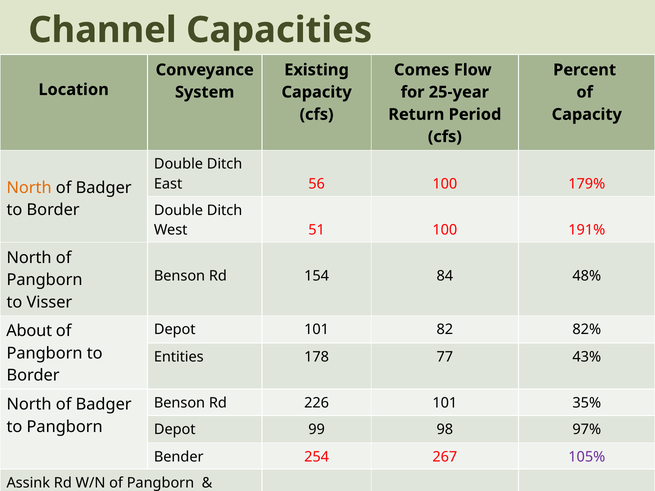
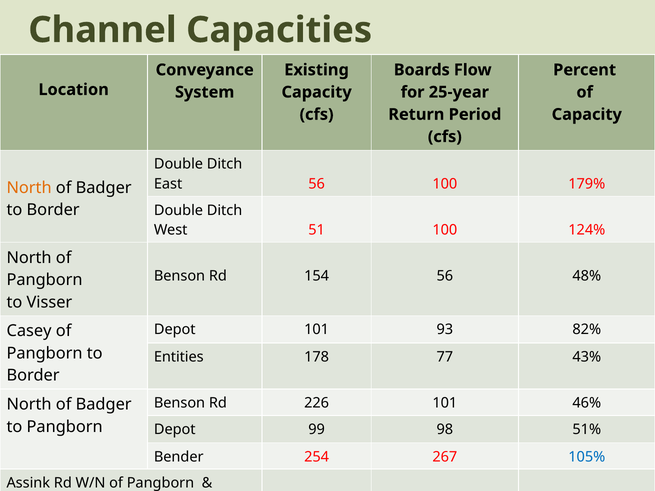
Comes: Comes -> Boards
191%: 191% -> 124%
154 84: 84 -> 56
82: 82 -> 93
About: About -> Casey
35%: 35% -> 46%
97%: 97% -> 51%
105% colour: purple -> blue
